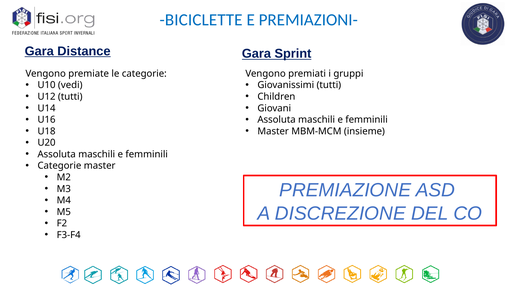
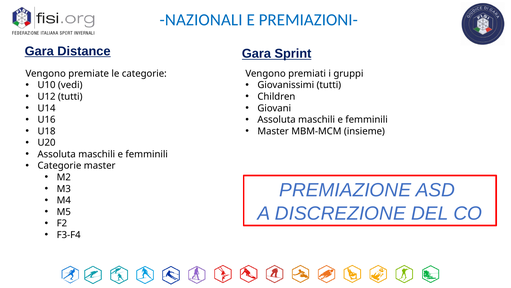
BICICLETTE: BICICLETTE -> NAZIONALI
